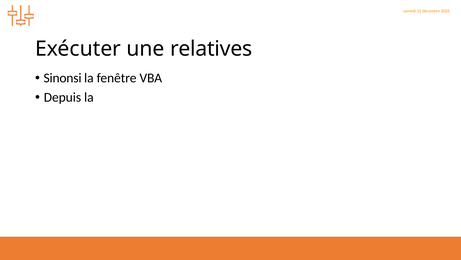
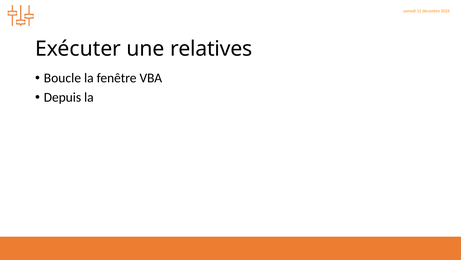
Sinonsi: Sinonsi -> Boucle
